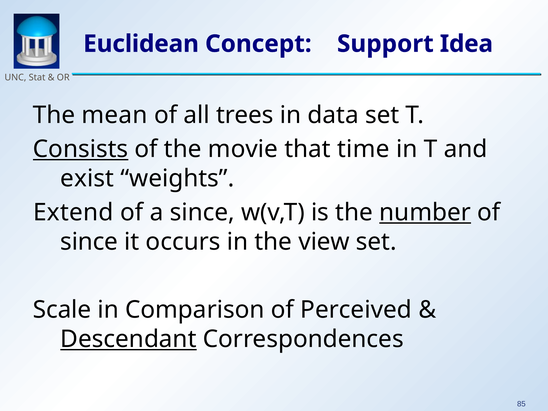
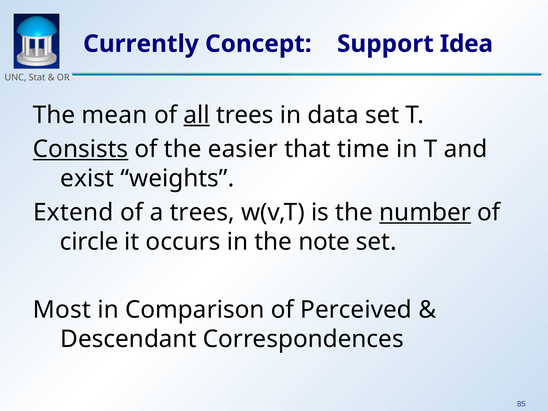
Euclidean: Euclidean -> Currently
all underline: none -> present
movie: movie -> easier
a since: since -> trees
since at (89, 242): since -> circle
view: view -> note
Scale: Scale -> Most
Descendant underline: present -> none
